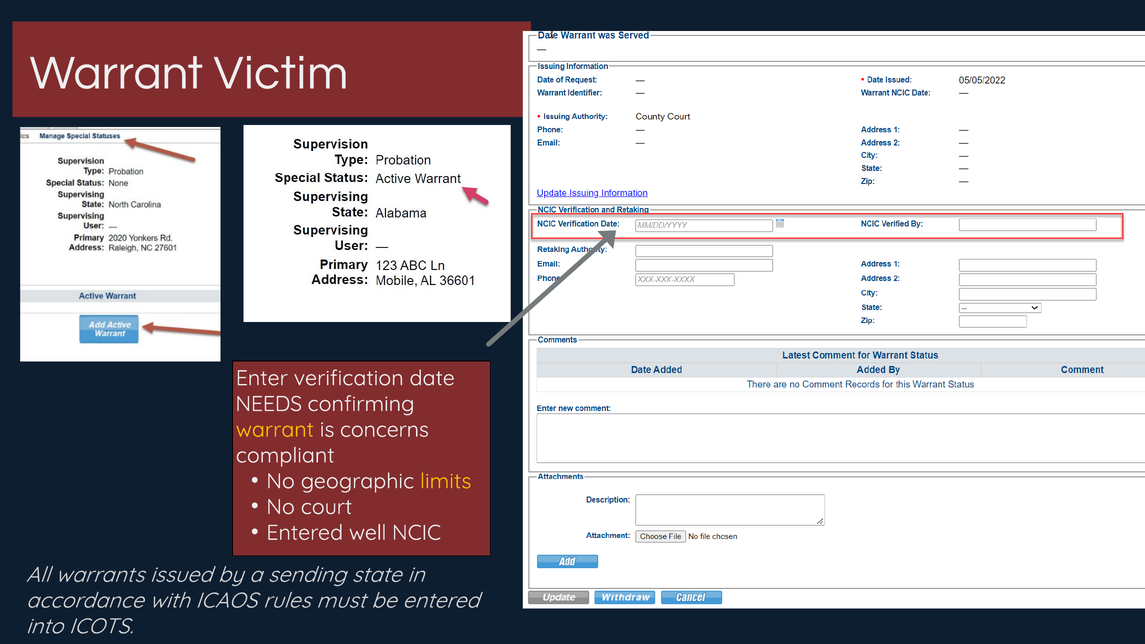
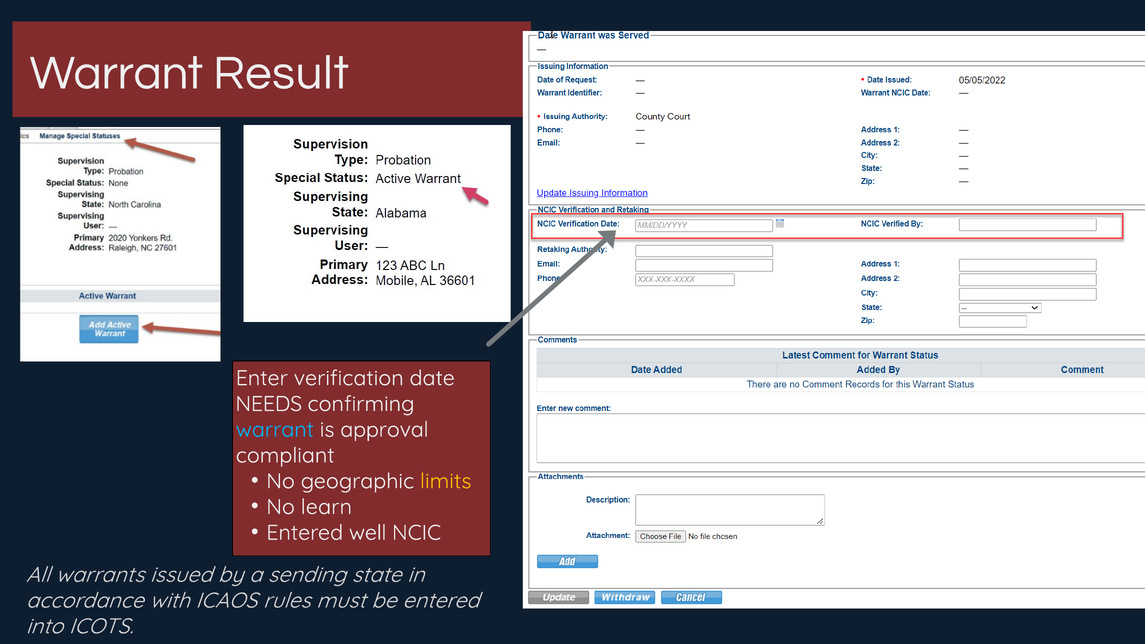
Victim: Victim -> Result
warrant at (275, 430) colour: yellow -> light blue
concerns: concerns -> approval
court: court -> learn
